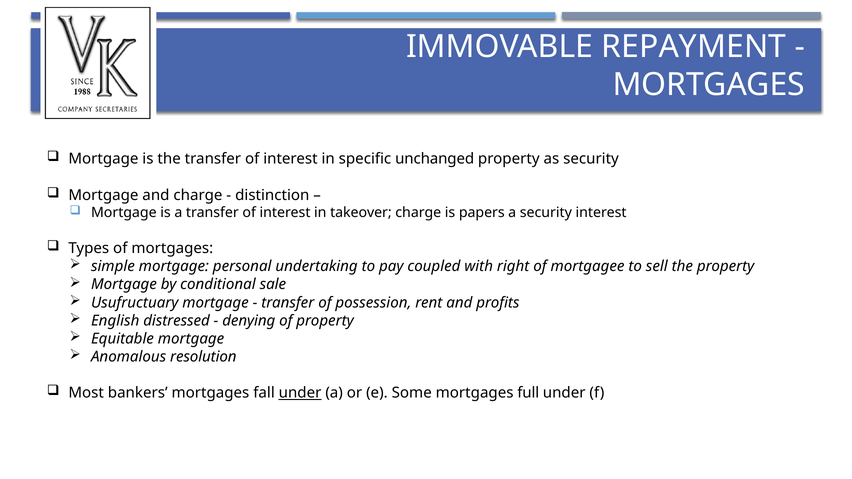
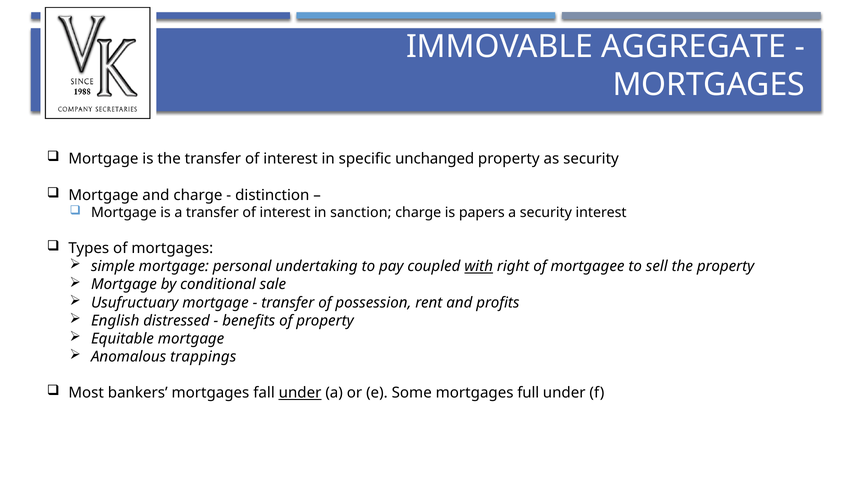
REPAYMENT: REPAYMENT -> AGGREGATE
takeover: takeover -> sanction
with underline: none -> present
denying: denying -> benefits
resolution: resolution -> trappings
